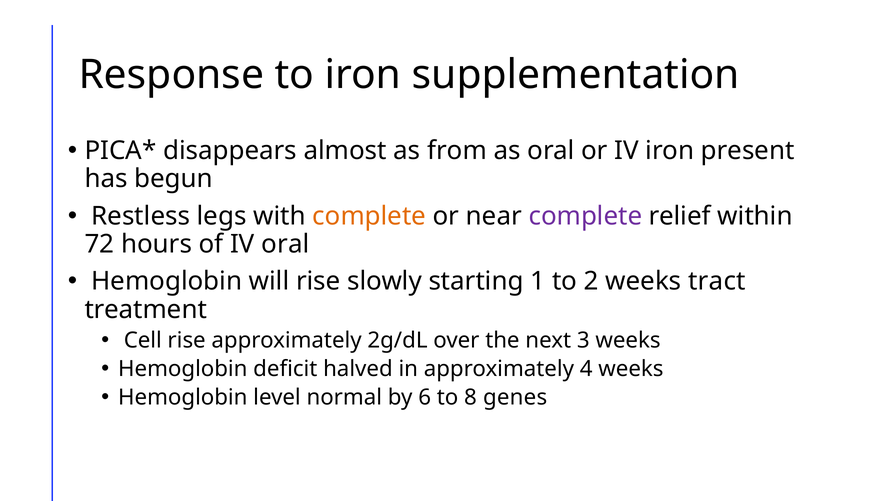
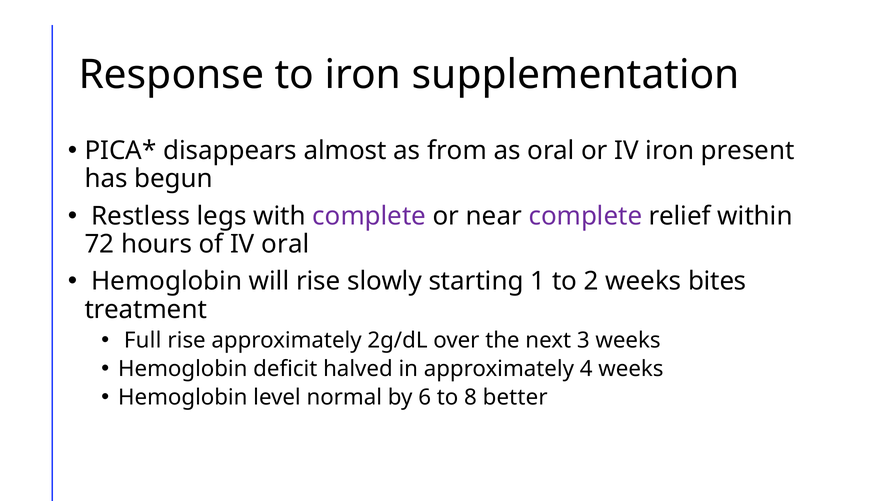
complete at (369, 216) colour: orange -> purple
tract: tract -> bites
Cell: Cell -> Full
genes: genes -> better
